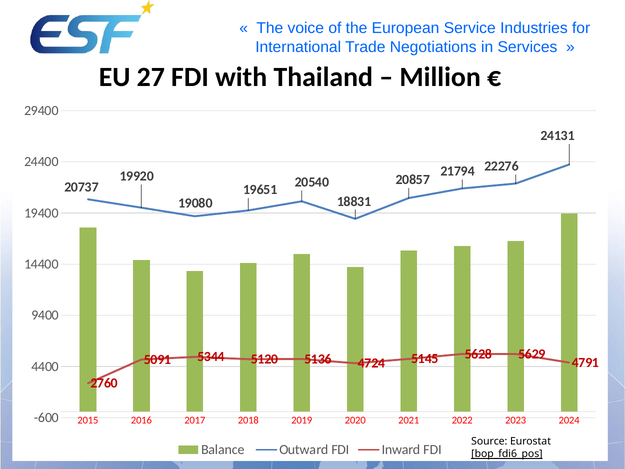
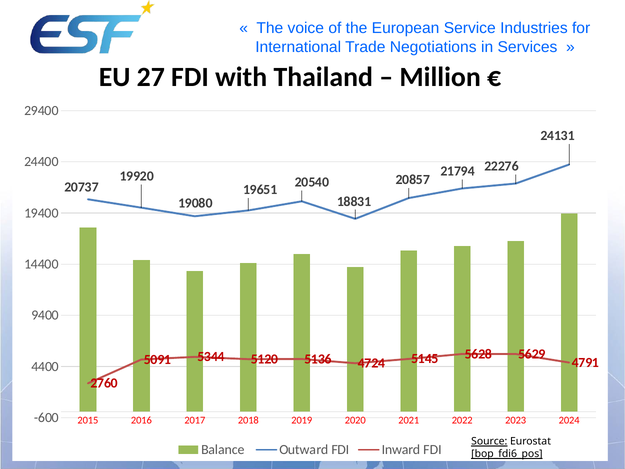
Source underline: none -> present
